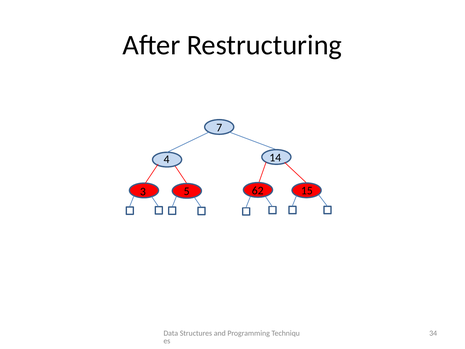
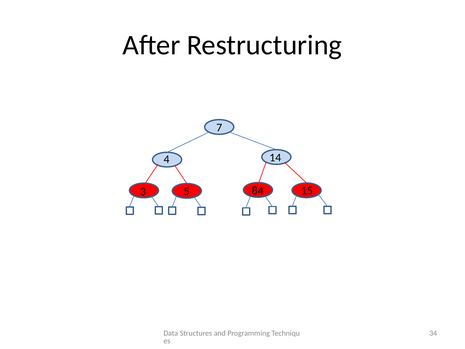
62: 62 -> 84
